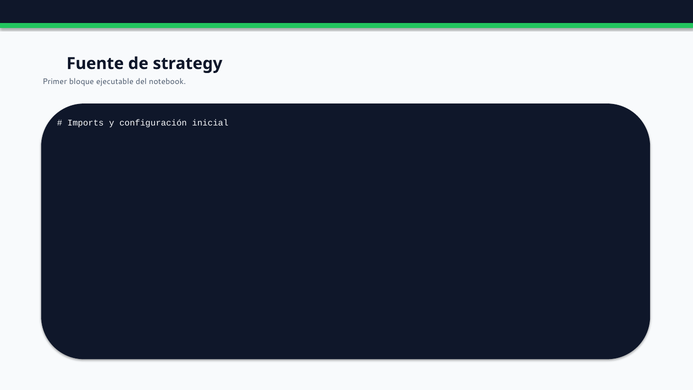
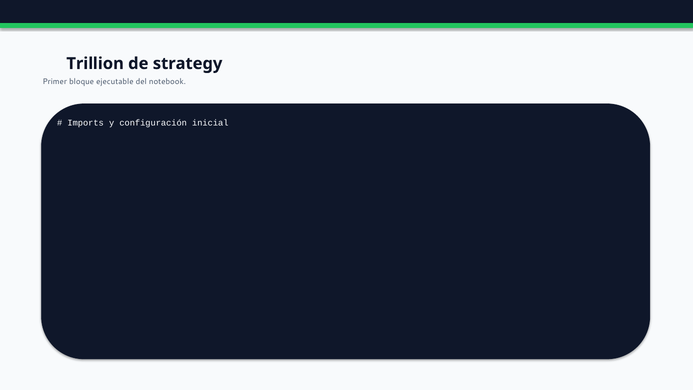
Fuente: Fuente -> Trillion
